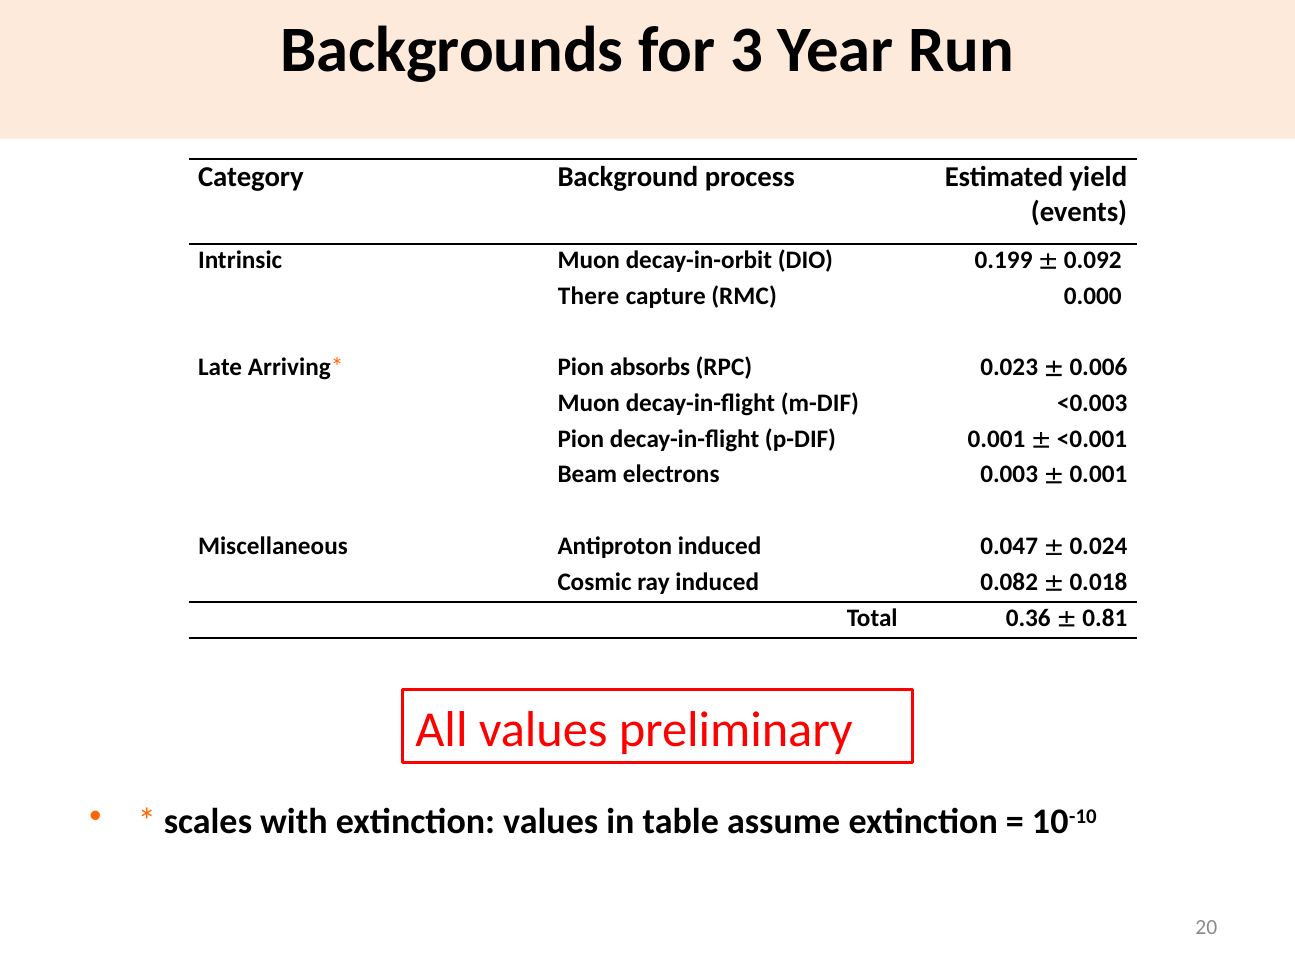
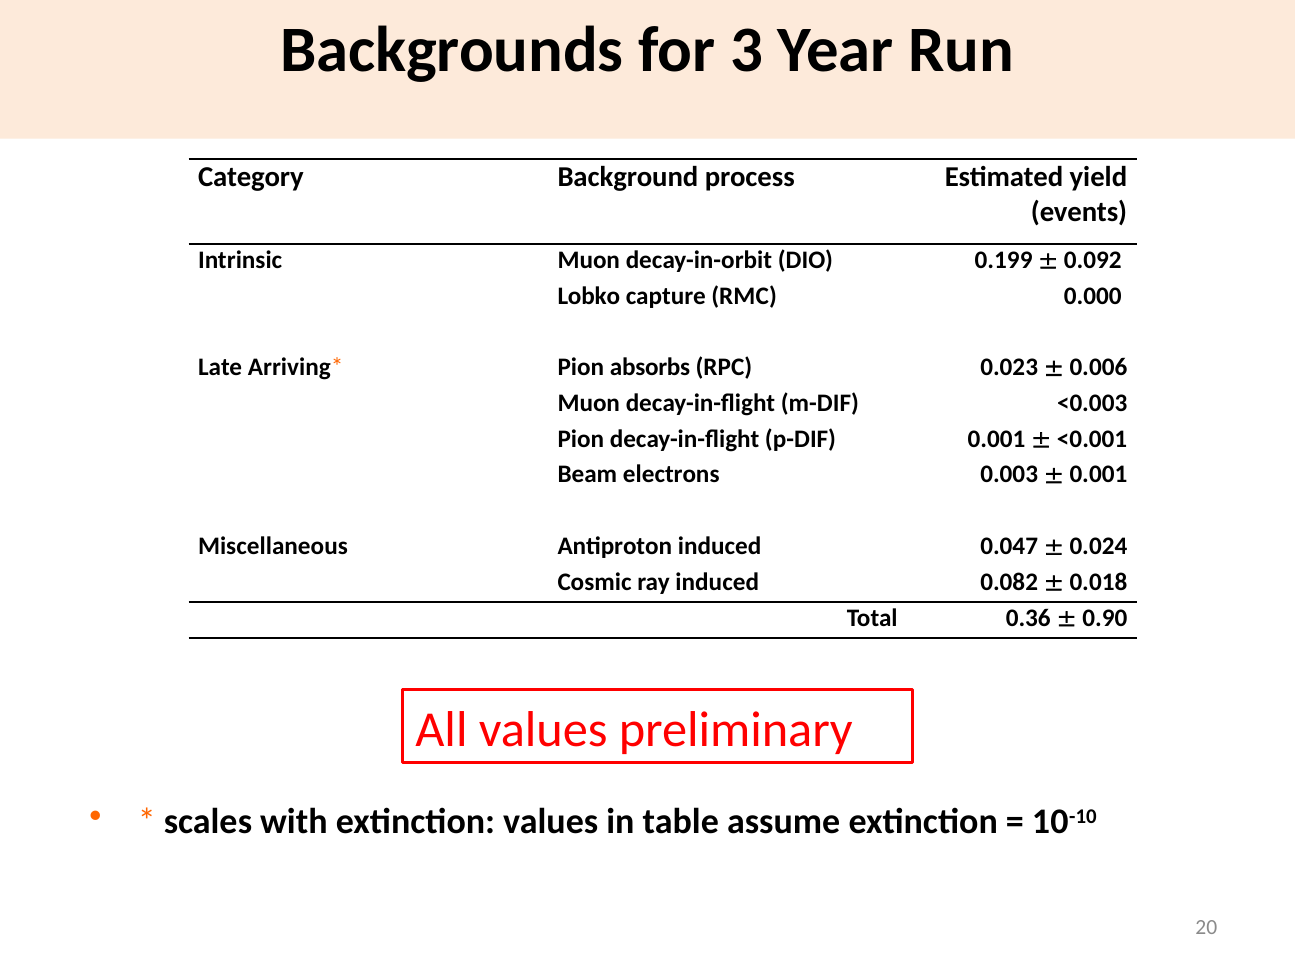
There: There -> Lobko
0.81: 0.81 -> 0.90
